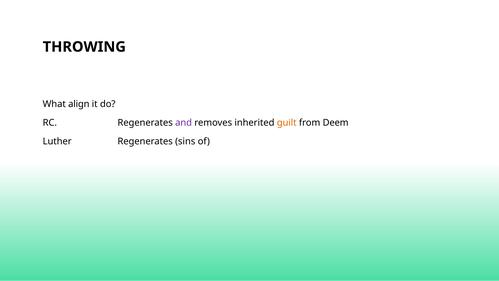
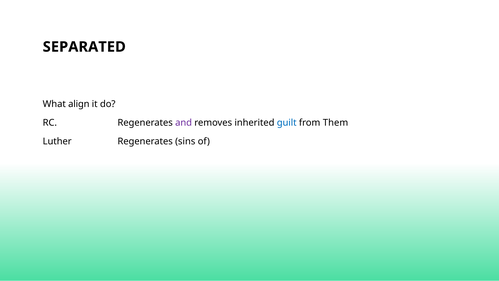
THROWING: THROWING -> SEPARATED
guilt colour: orange -> blue
Deem: Deem -> Them
